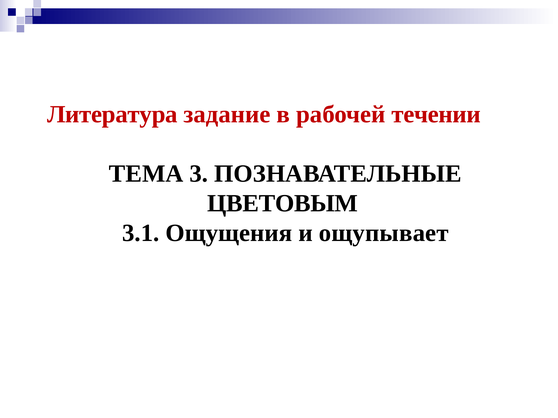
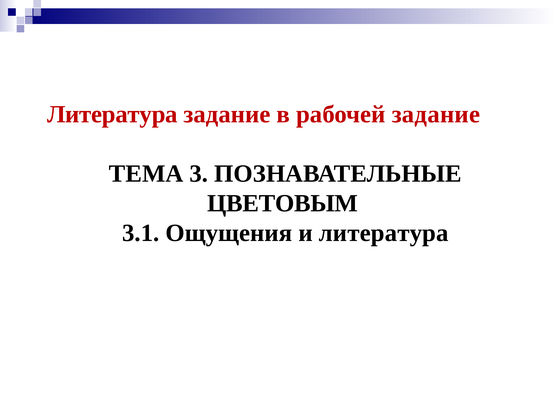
рабочей течении: течении -> задание
и ощупывает: ощупывает -> литература
